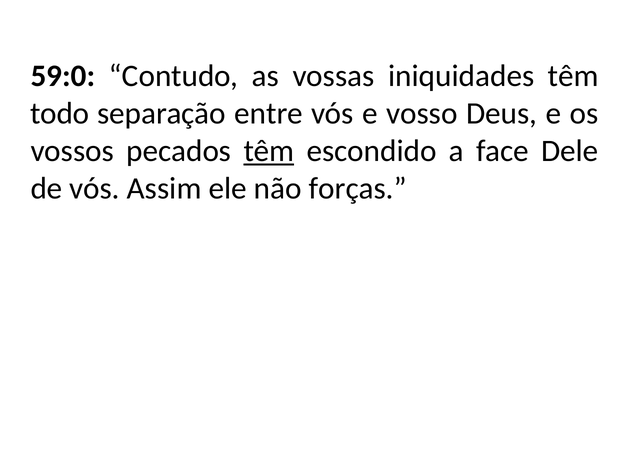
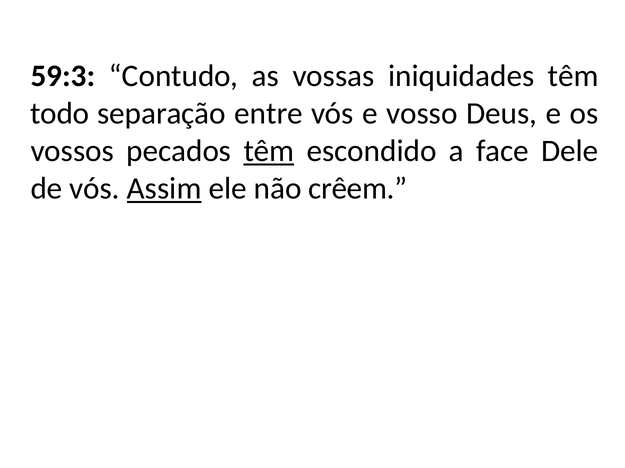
59:0: 59:0 -> 59:3
Assim underline: none -> present
forças: forças -> crêem
